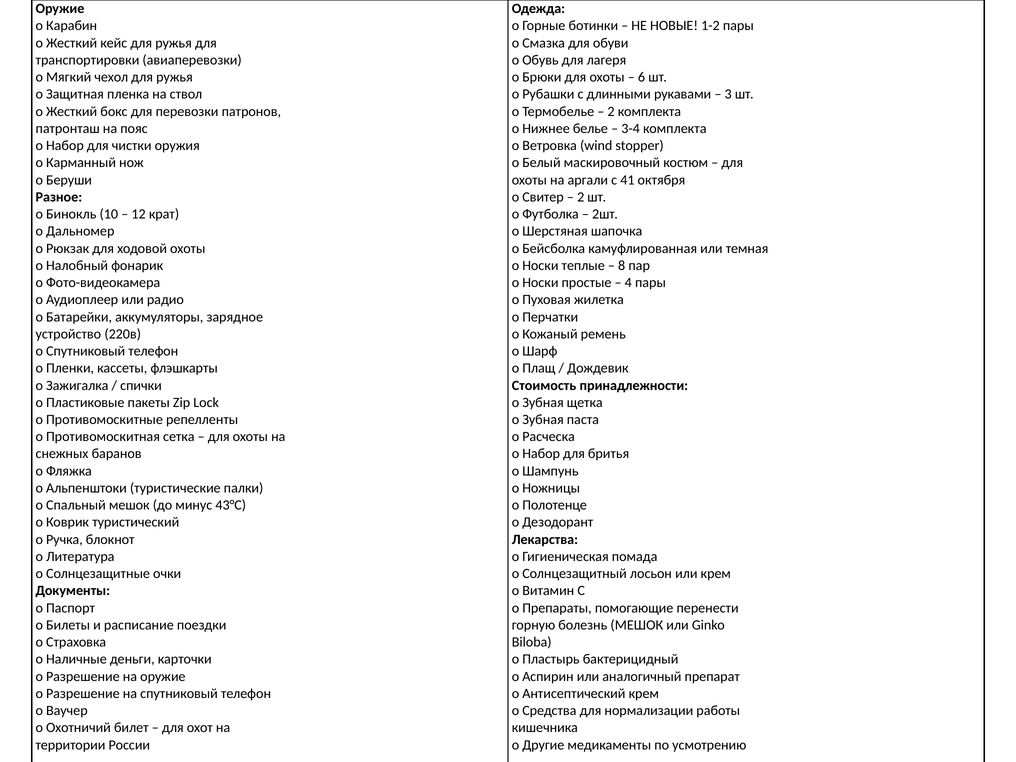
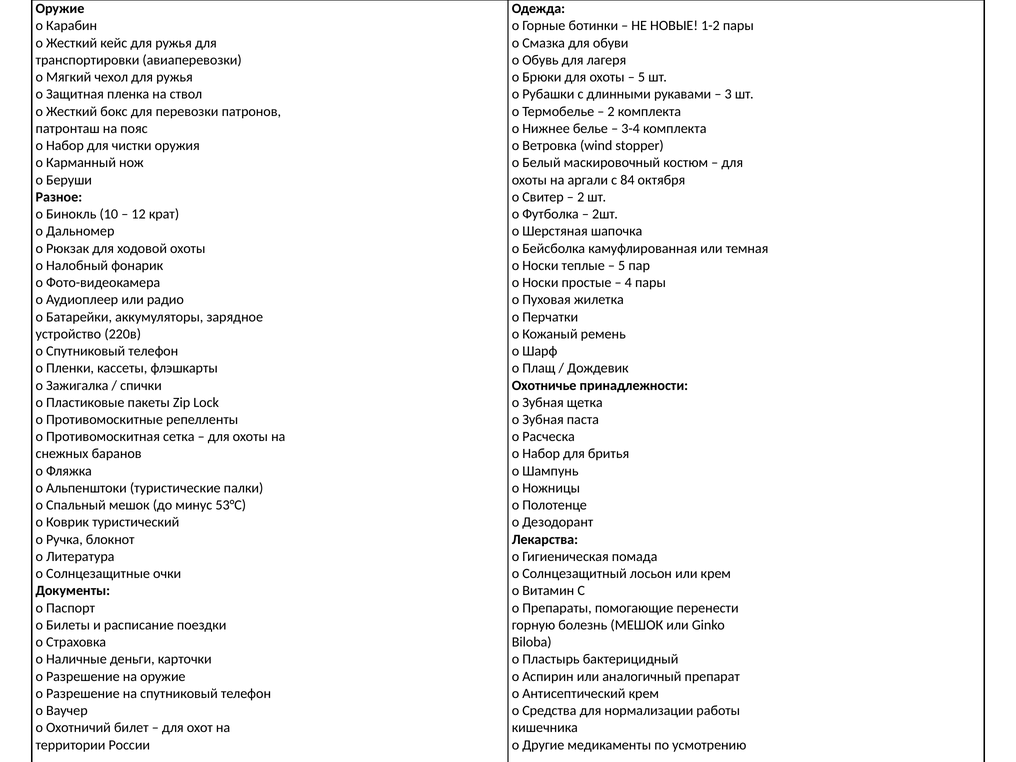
6 at (641, 77): 6 -> 5
41: 41 -> 84
8 at (622, 266): 8 -> 5
Стоимость: Стоимость -> Охотничье
43°C: 43°C -> 53°C
